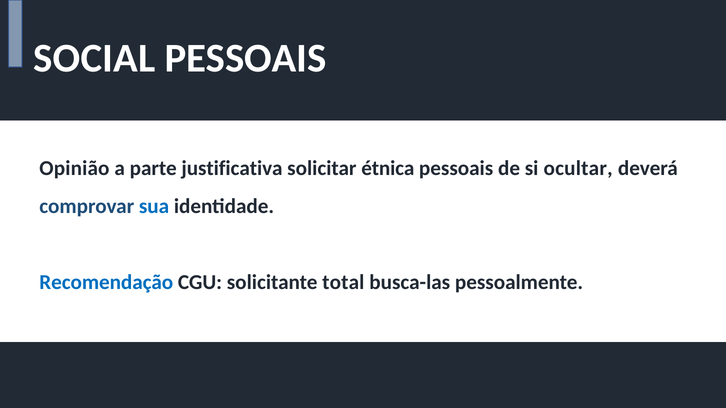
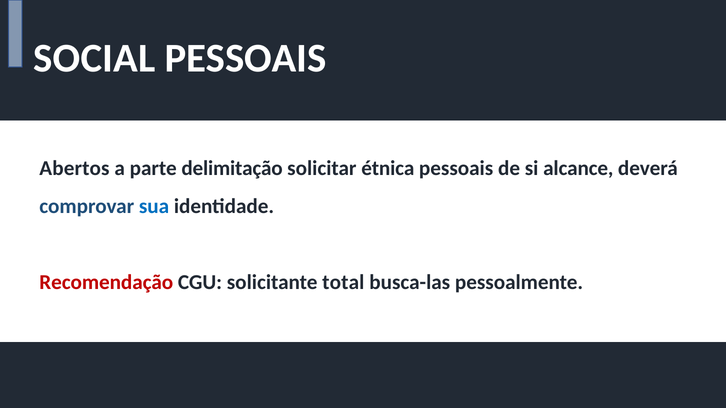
Opinião: Opinião -> Abertos
justificativa: justificativa -> delimitação
ocultar: ocultar -> alcance
Recomendação colour: blue -> red
